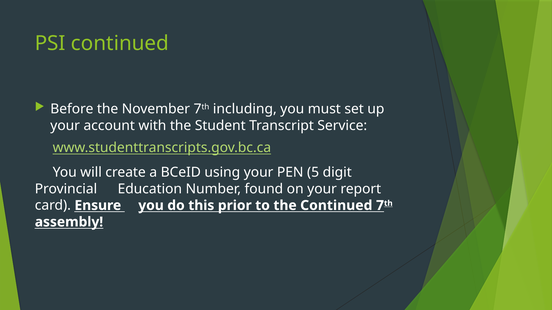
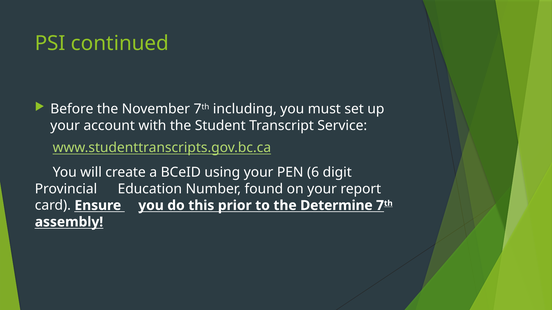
5: 5 -> 6
the Continued: Continued -> Determine
